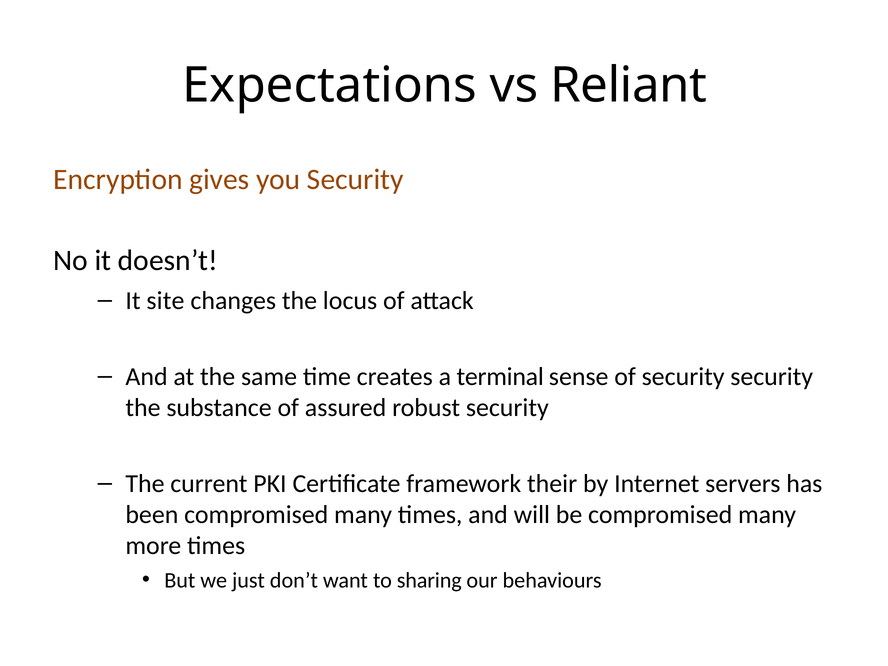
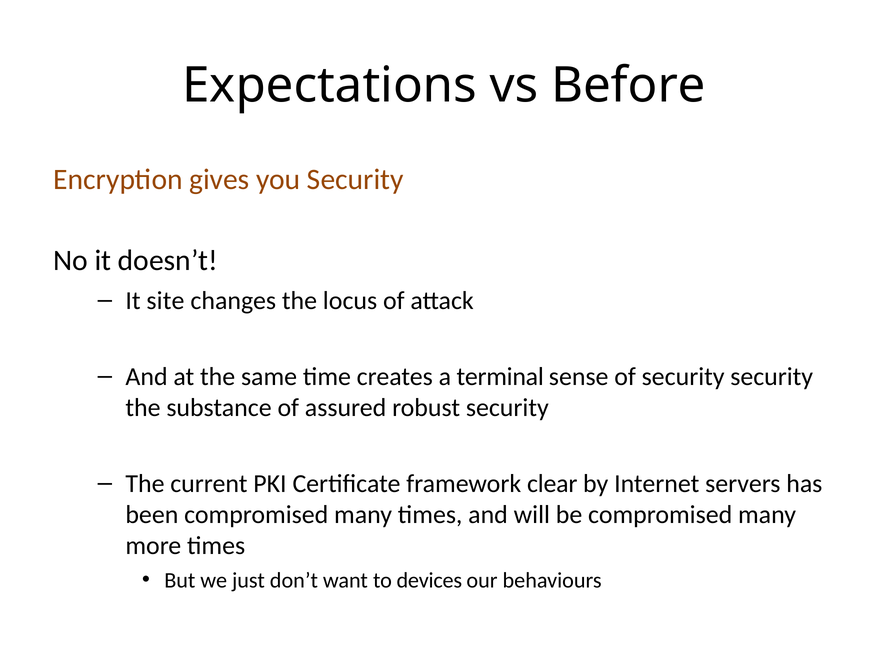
Reliant: Reliant -> Before
their: their -> clear
sharing: sharing -> devices
